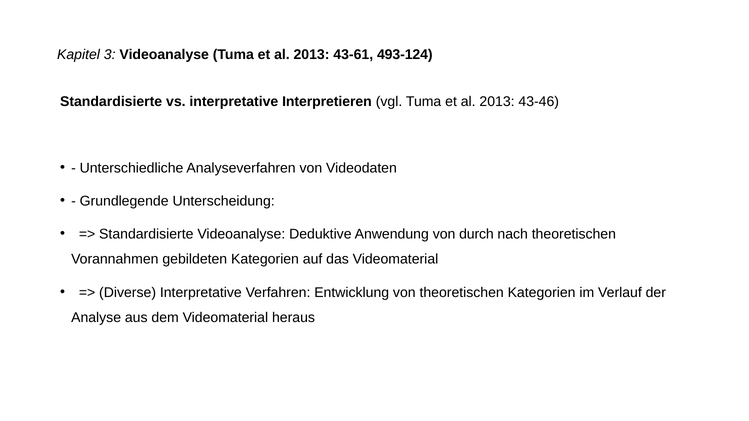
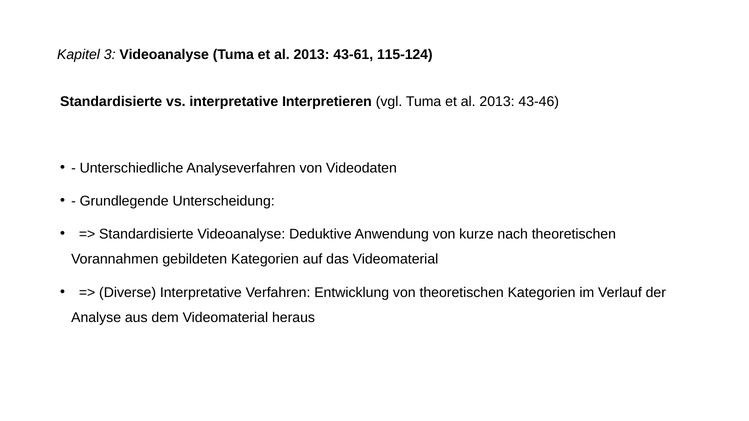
493-124: 493-124 -> 115-124
durch: durch -> kurze
